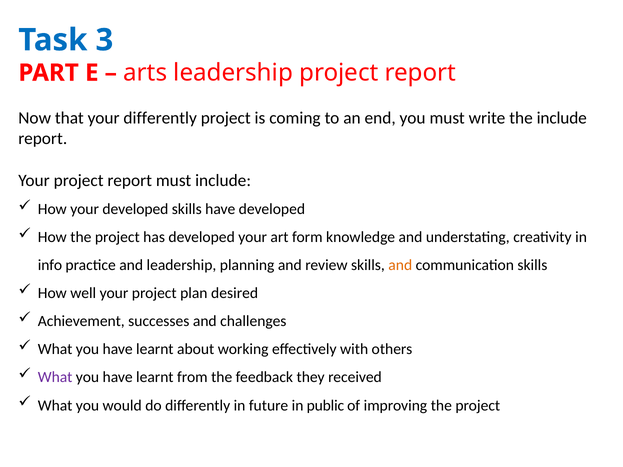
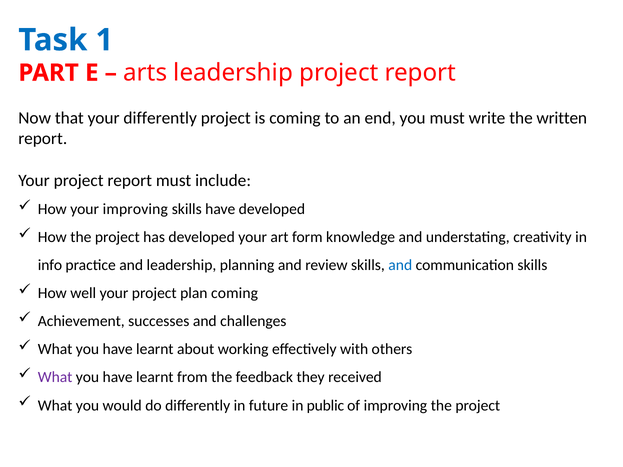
3: 3 -> 1
the include: include -> written
your developed: developed -> improving
and at (400, 265) colour: orange -> blue
plan desired: desired -> coming
